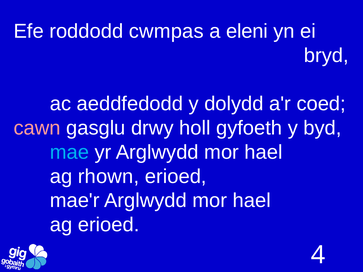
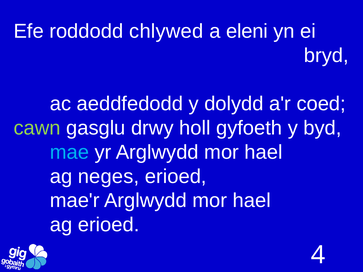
cwmpas: cwmpas -> chlywed
cawn colour: pink -> light green
rhown: rhown -> neges
